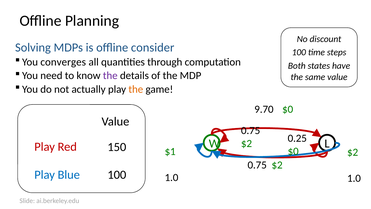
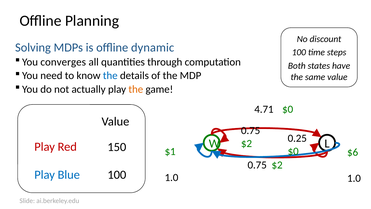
consider: consider -> dynamic
the at (110, 75) colour: purple -> blue
9.70: 9.70 -> 4.71
$2 at (353, 152): $2 -> $6
